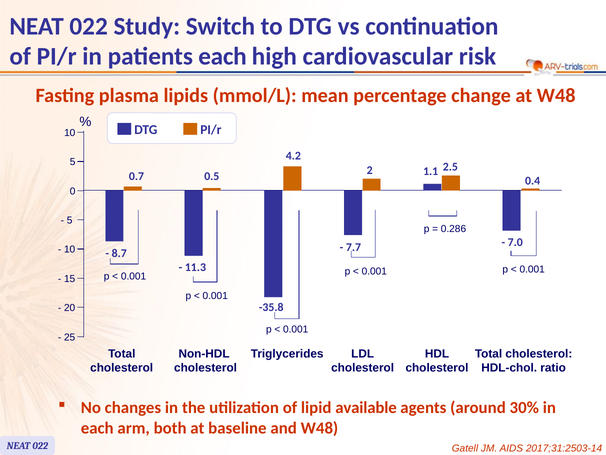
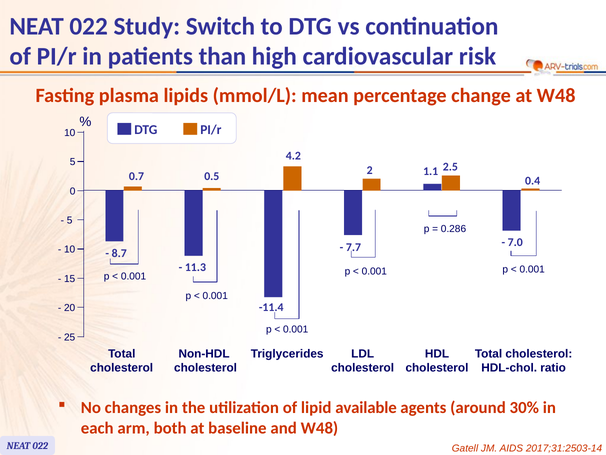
patients each: each -> than
-35.8: -35.8 -> -11.4
